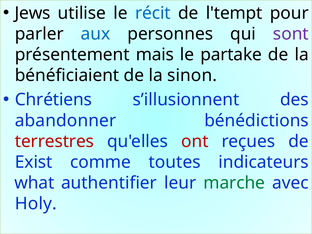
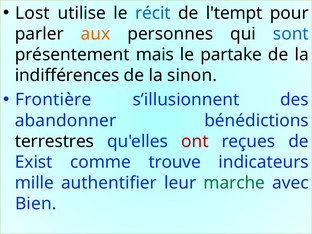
Jews: Jews -> Lost
aux colour: blue -> orange
sont colour: purple -> blue
bénéficiaient: bénéficiaient -> indifférences
Chrétiens: Chrétiens -> Frontière
terrestres colour: red -> black
toutes: toutes -> trouve
what: what -> mille
Holy: Holy -> Bien
